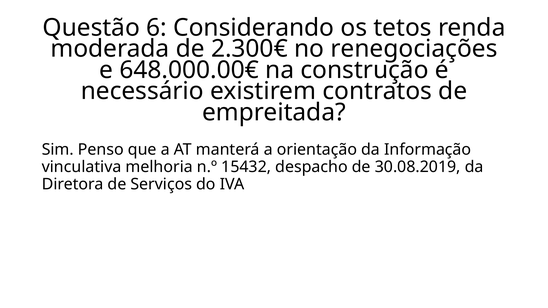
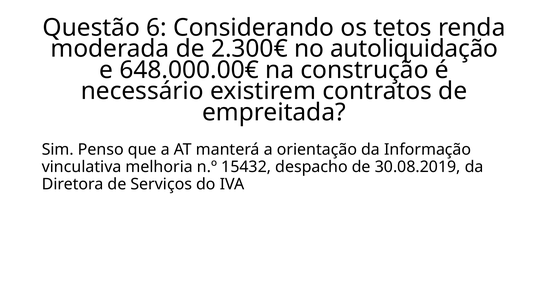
renegociações: renegociações -> autoliquidação
